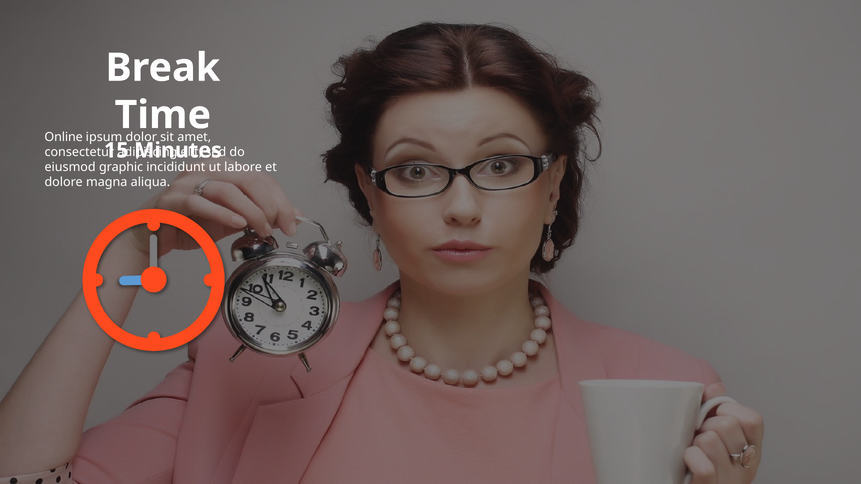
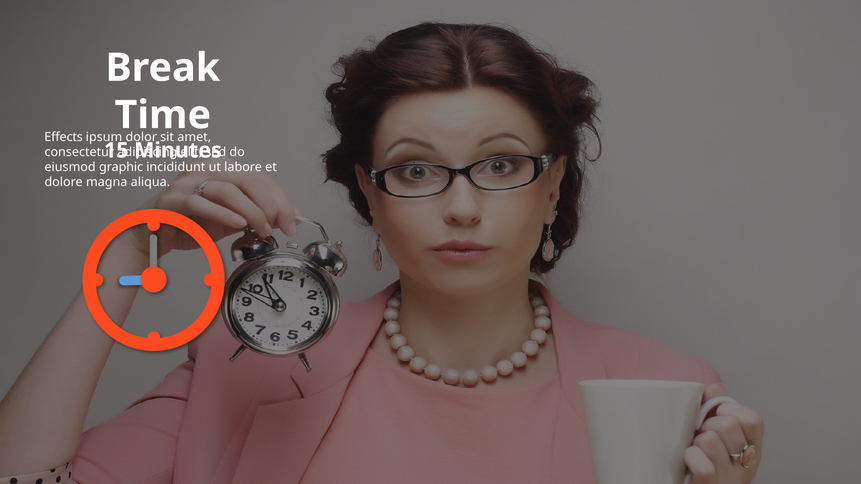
Online: Online -> Effects
